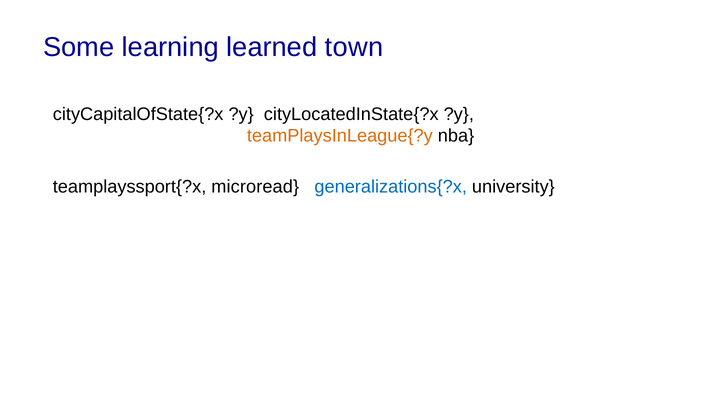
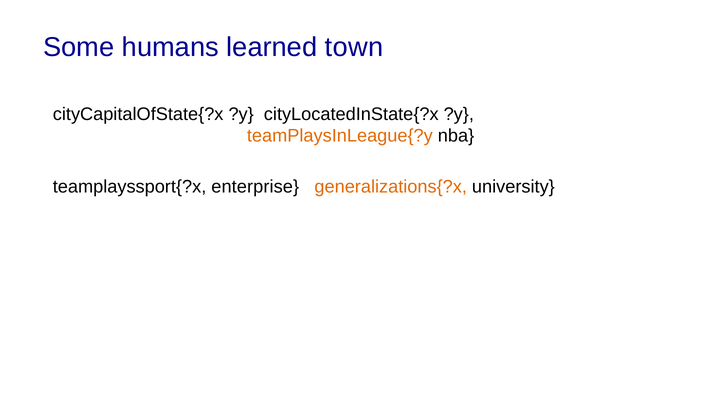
learning: learning -> humans
microread: microread -> enterprise
generalizations{?x colour: blue -> orange
